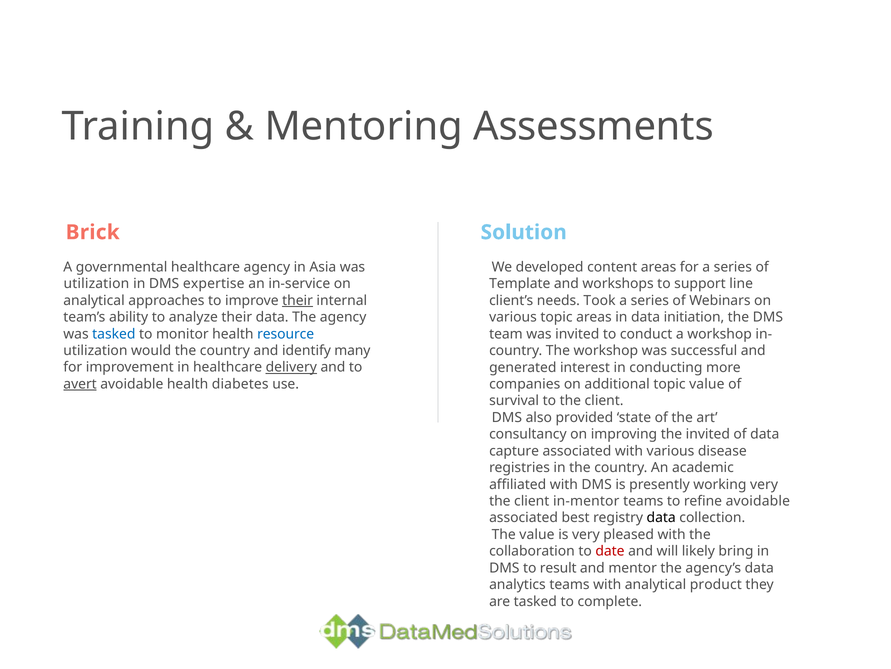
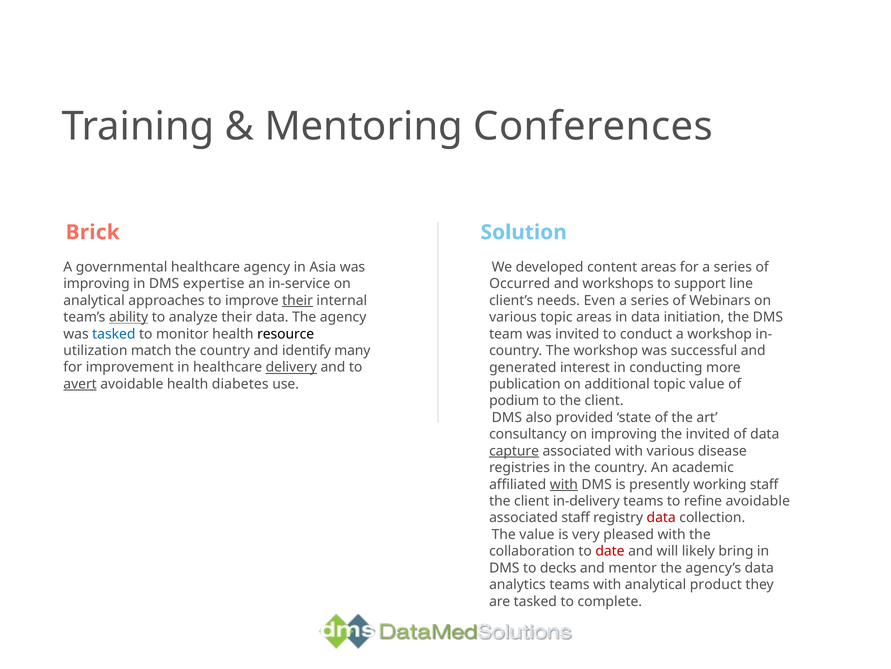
Assessments: Assessments -> Conferences
utilization at (96, 283): utilization -> improving
Template: Template -> Occurred
Took: Took -> Even
ability underline: none -> present
resource colour: blue -> black
would: would -> match
companies: companies -> publication
survival: survival -> podium
capture underline: none -> present
with at (564, 484) underline: none -> present
working very: very -> staff
in-mentor: in-mentor -> in-delivery
associated best: best -> staff
data at (661, 517) colour: black -> red
result: result -> decks
